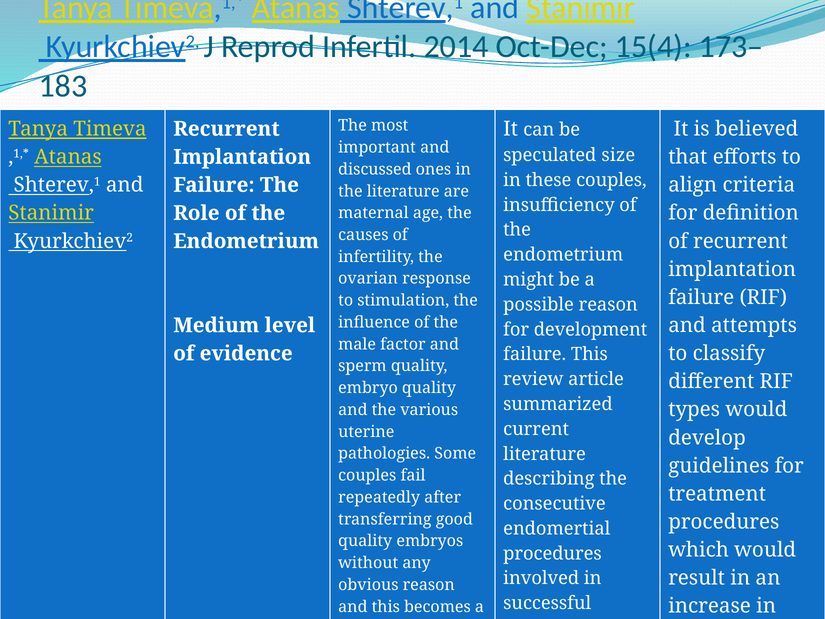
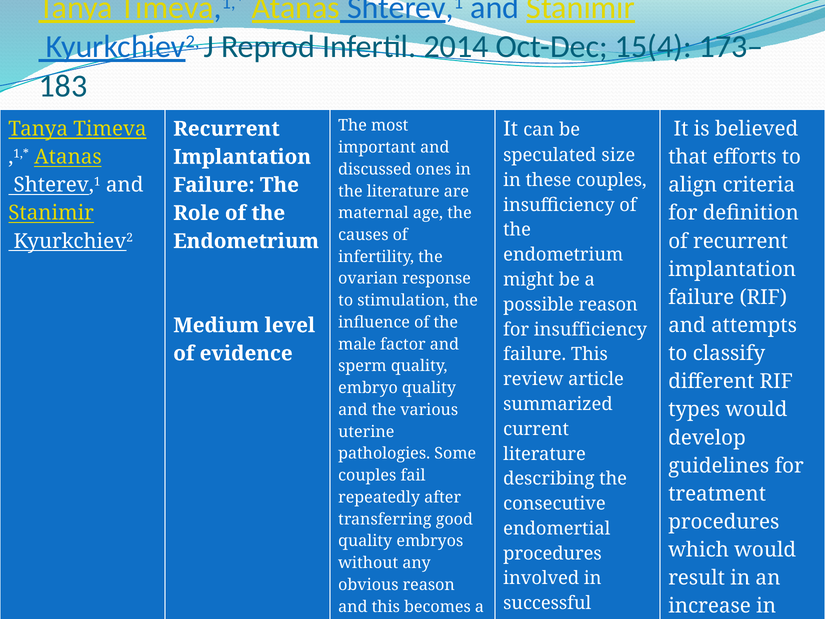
for development: development -> insufficiency
